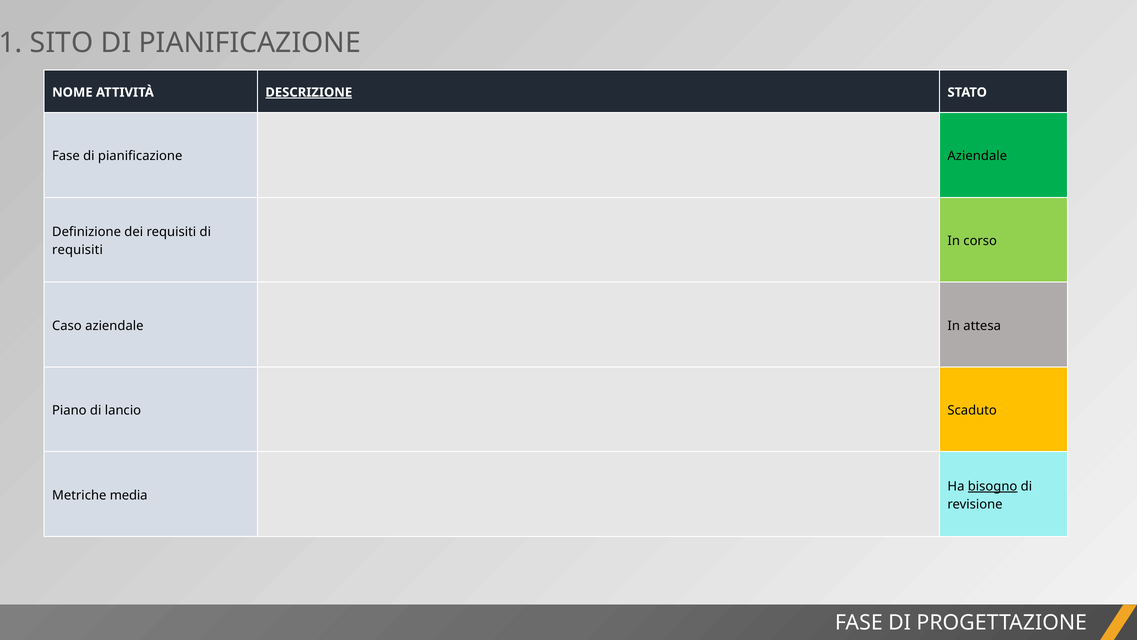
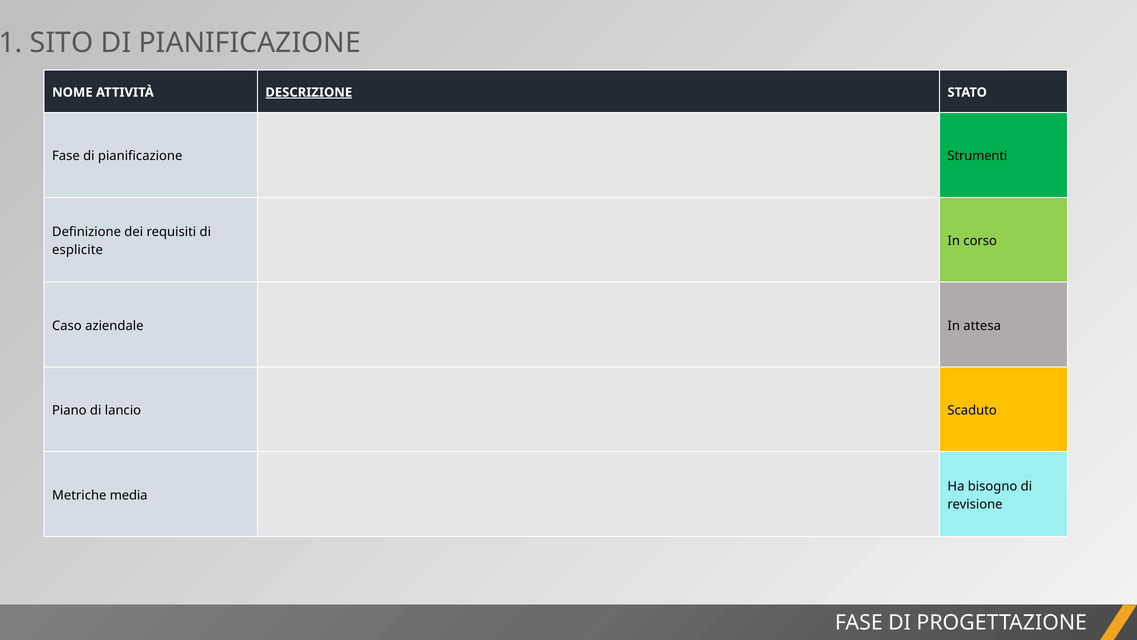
pianificazione Aziendale: Aziendale -> Strumenti
requisiti at (78, 250): requisiti -> esplicite
bisogno underline: present -> none
